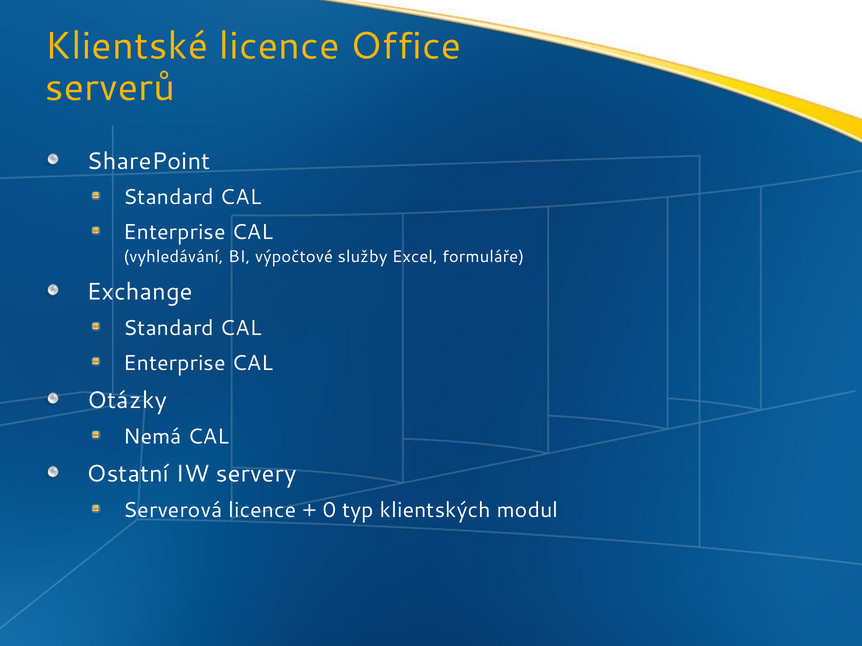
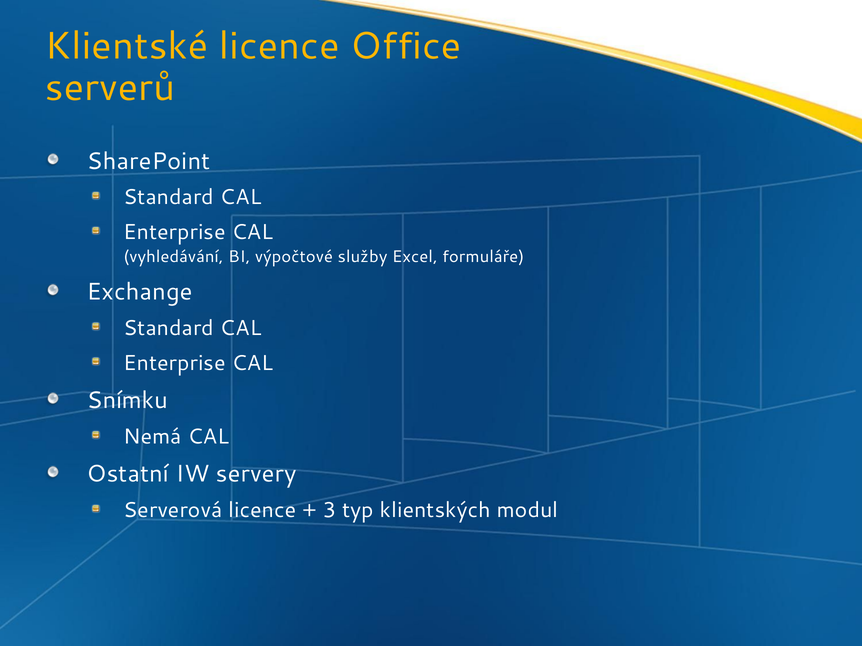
Otázky: Otázky -> Snímku
0: 0 -> 3
